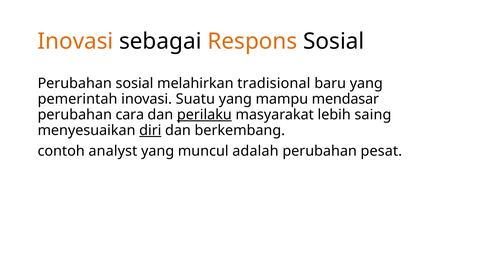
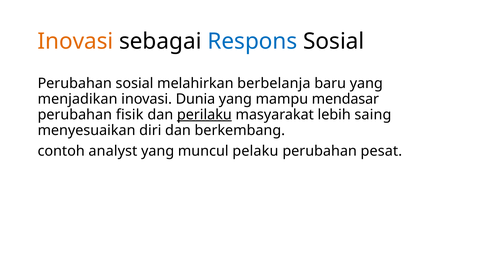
Respons colour: orange -> blue
tradisional: tradisional -> berbelanja
pemerintah: pemerintah -> menjadikan
Suatu: Suatu -> Dunia
cara: cara -> fisik
diri underline: present -> none
adalah: adalah -> pelaku
